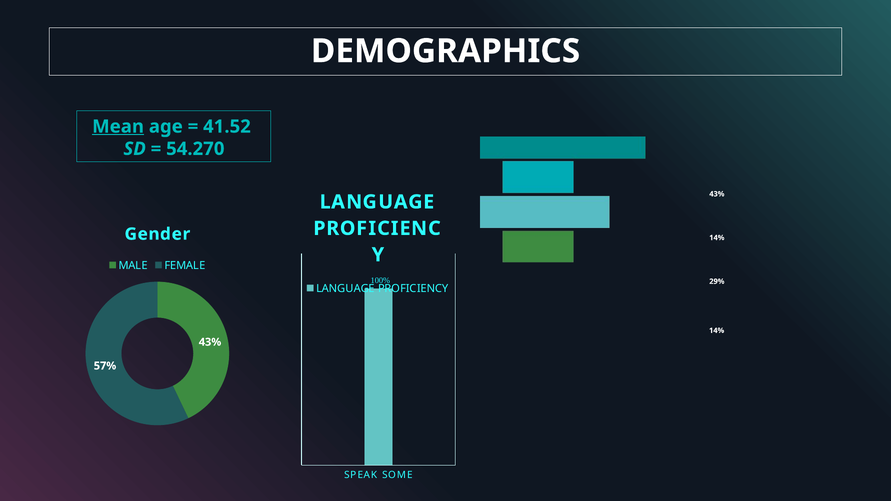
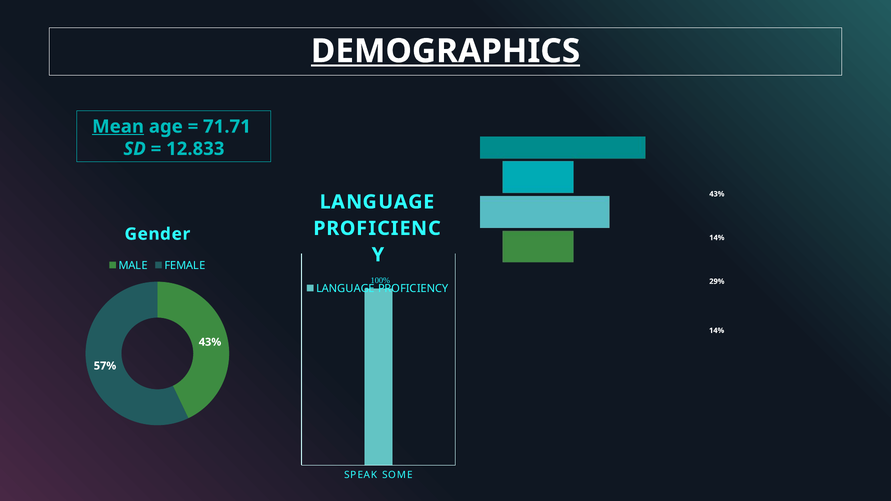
DEMOGRAPHICS underline: none -> present
41.52: 41.52 -> 71.71
54.270: 54.270 -> 12.833
